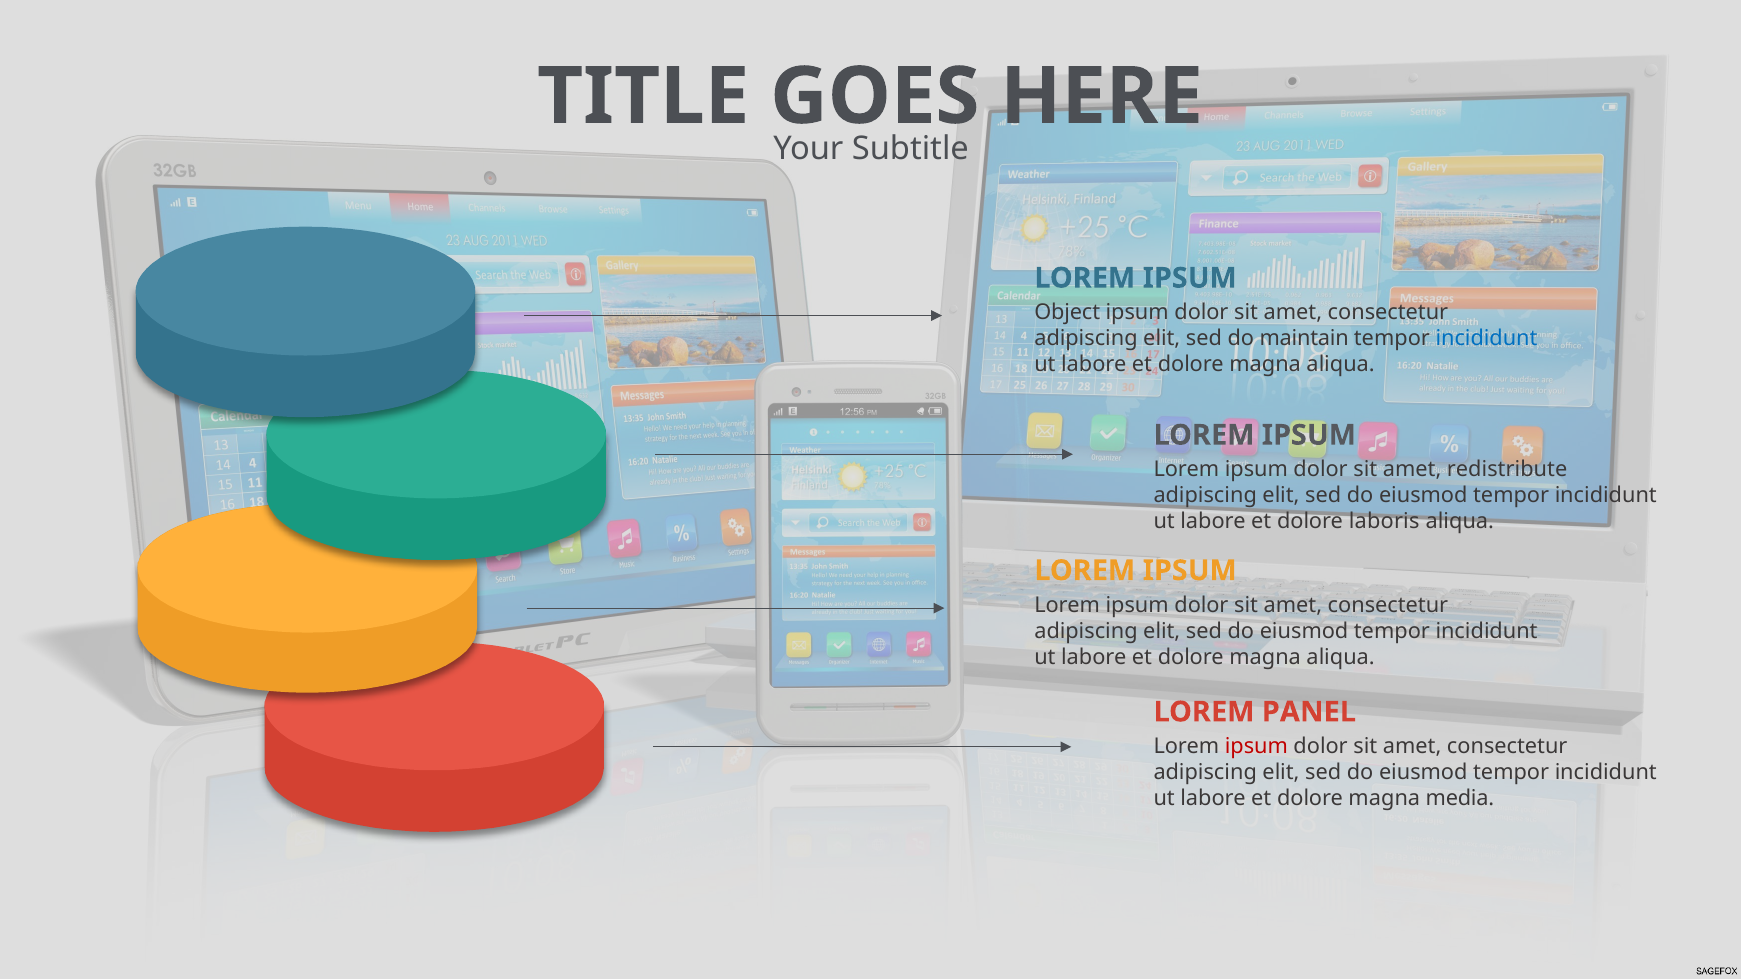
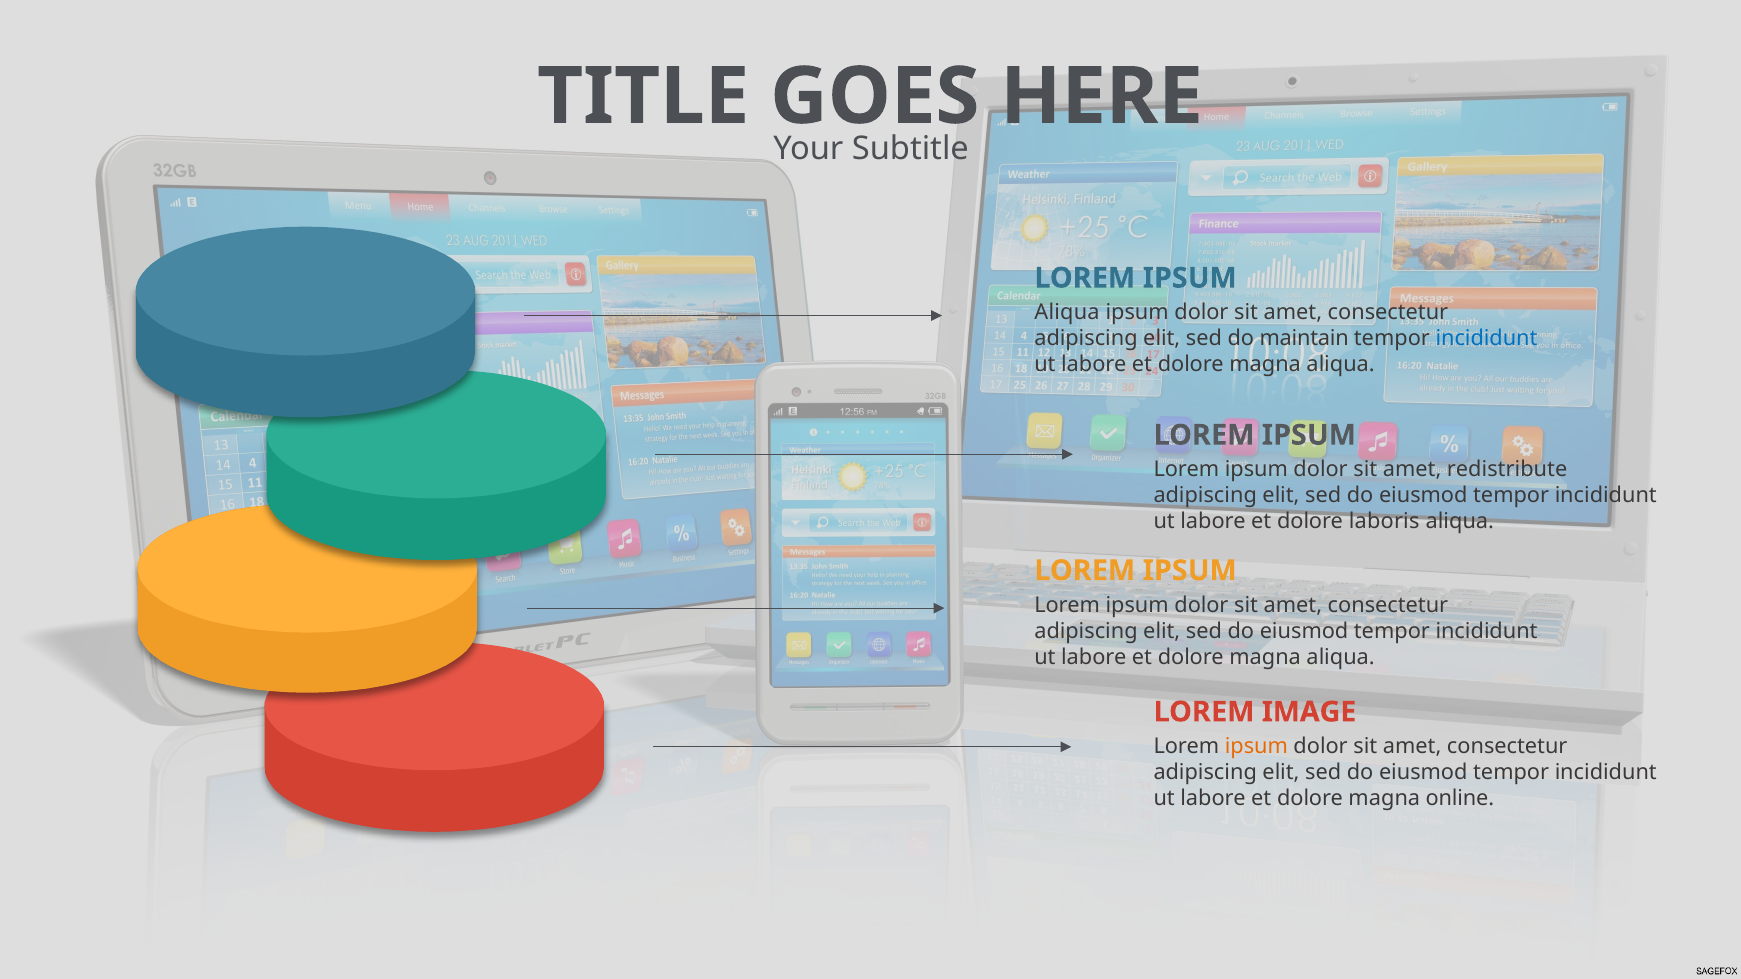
Object at (1067, 312): Object -> Aliqua
PANEL: PANEL -> IMAGE
ipsum at (1256, 746) colour: red -> orange
media: media -> online
